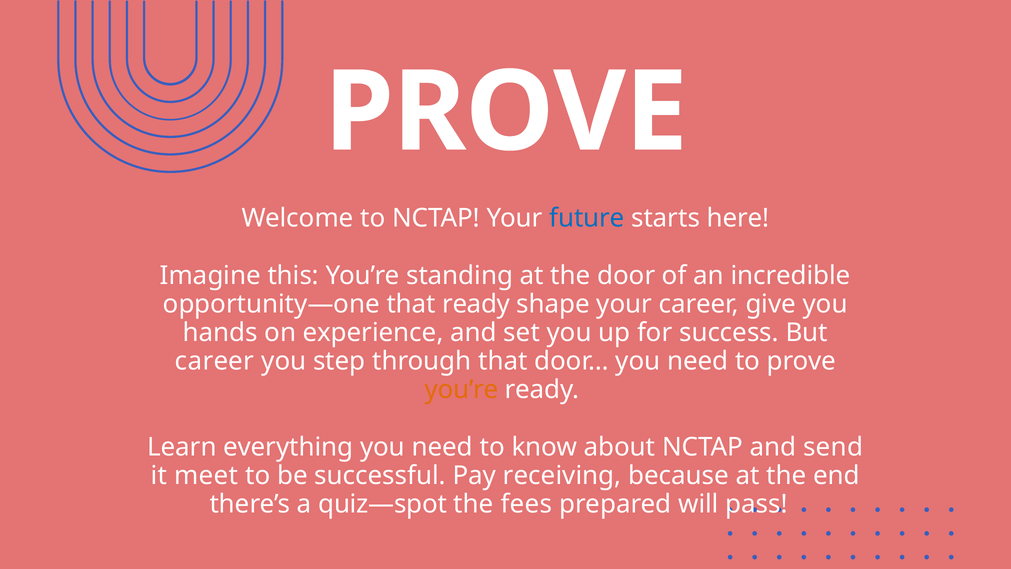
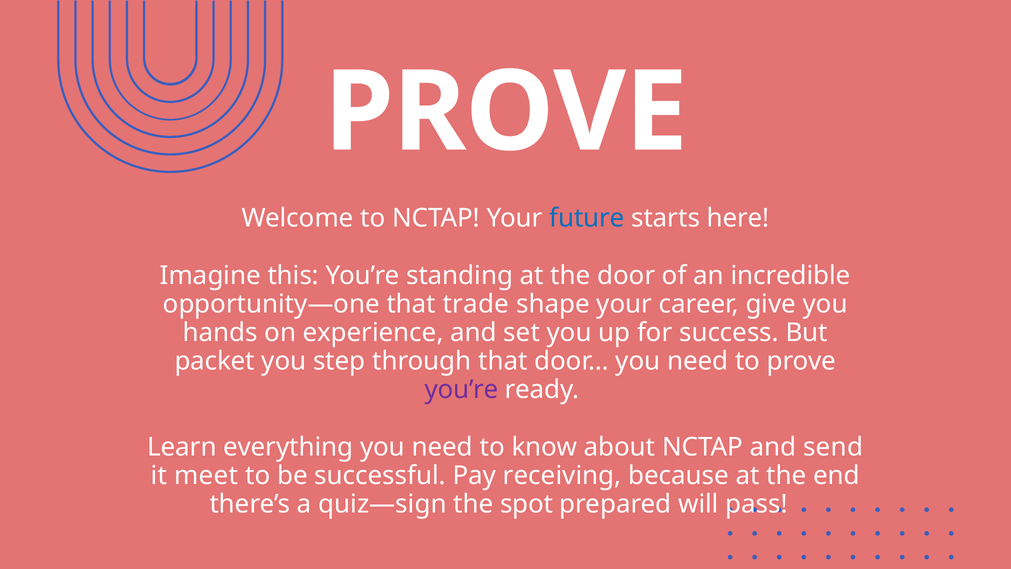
that ready: ready -> trade
career at (215, 361): career -> packet
you’re at (462, 390) colour: orange -> purple
quiz—spot: quiz—spot -> quiz—sign
fees: fees -> spot
